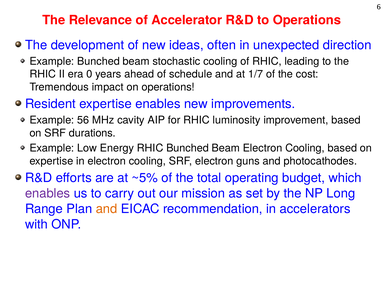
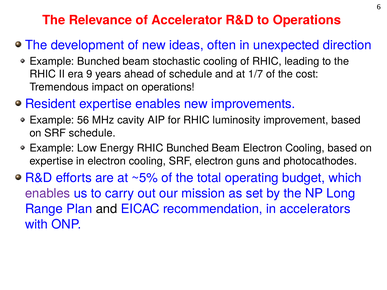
0: 0 -> 9
SRF durations: durations -> schedule
and at (107, 209) colour: orange -> black
